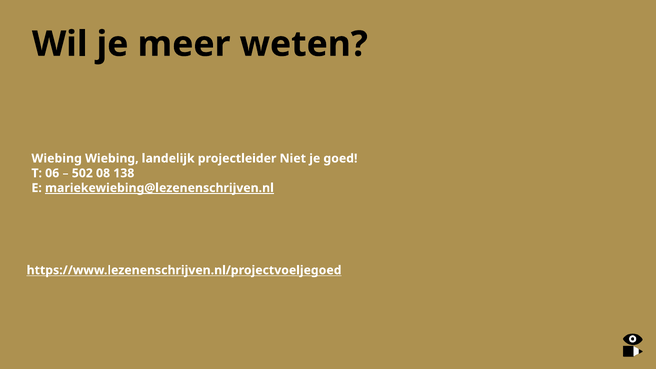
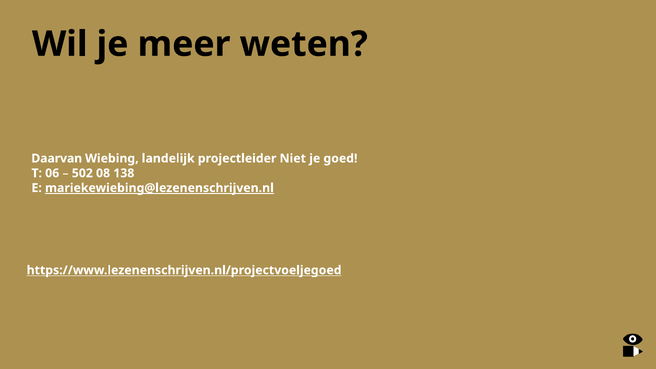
Wiebing at (57, 158): Wiebing -> Daarvan
